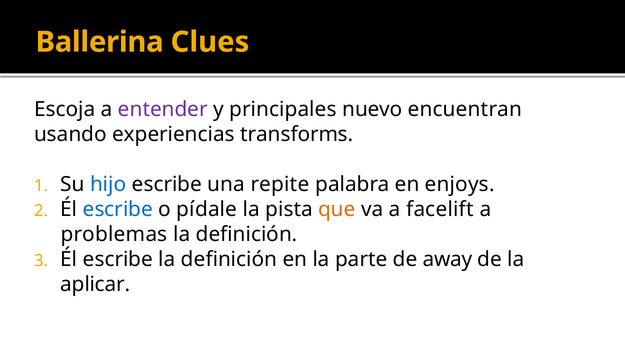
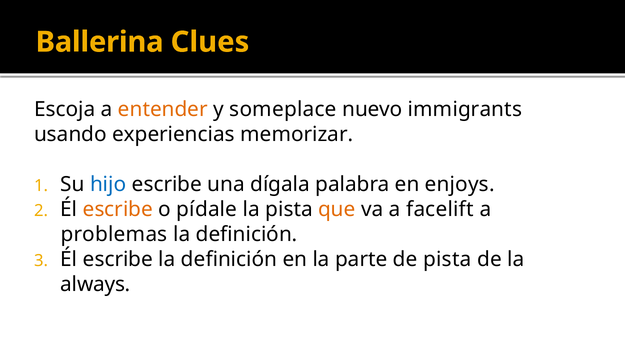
entender colour: purple -> orange
principales: principales -> someplace
encuentran: encuentran -> immigrants
transforms: transforms -> memorizar
repite: repite -> dígala
escribe at (118, 210) colour: blue -> orange
de away: away -> pista
aplicar: aplicar -> always
